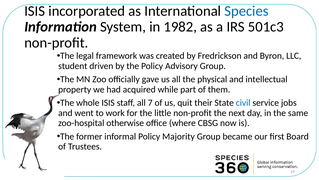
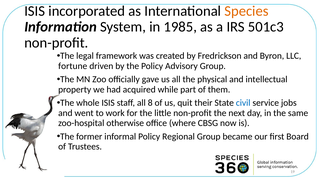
Species colour: blue -> orange
1982: 1982 -> 1985
student: student -> fortune
7: 7 -> 8
Majority: Majority -> Regional
